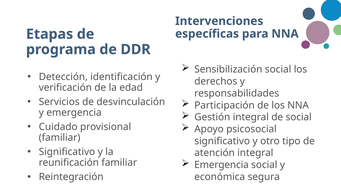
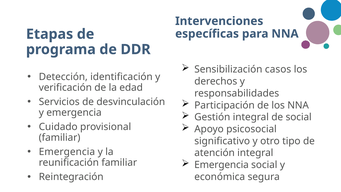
Sensibilización social: social -> casos
Significativo at (67, 152): Significativo -> Emergencia
